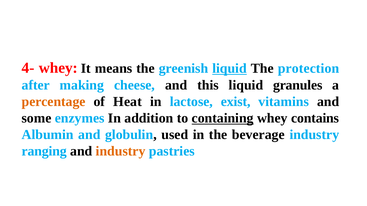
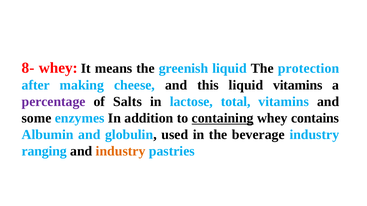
4-: 4- -> 8-
liquid at (229, 69) underline: present -> none
liquid granules: granules -> vitamins
percentage colour: orange -> purple
Heat: Heat -> Salts
exist: exist -> total
